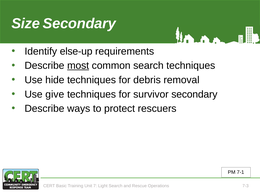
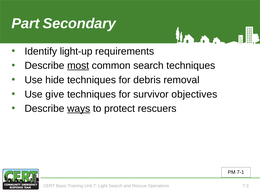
Size: Size -> Part
else-up: else-up -> light-up
survivor secondary: secondary -> objectives
ways underline: none -> present
